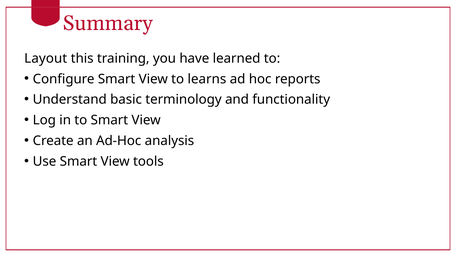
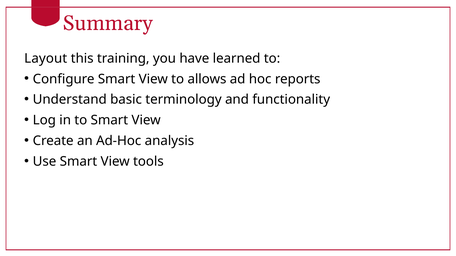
learns: learns -> allows
